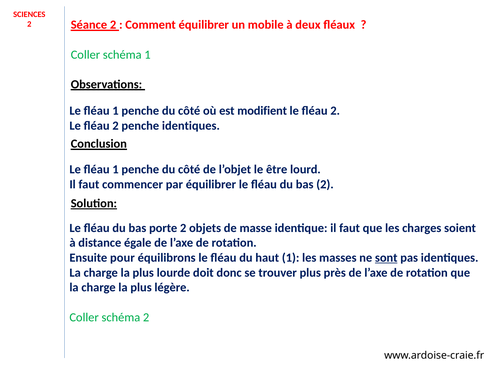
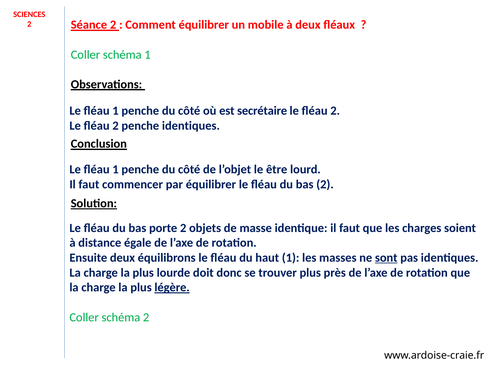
modifient: modifient -> secrétaire
Ensuite pour: pour -> deux
légère underline: none -> present
